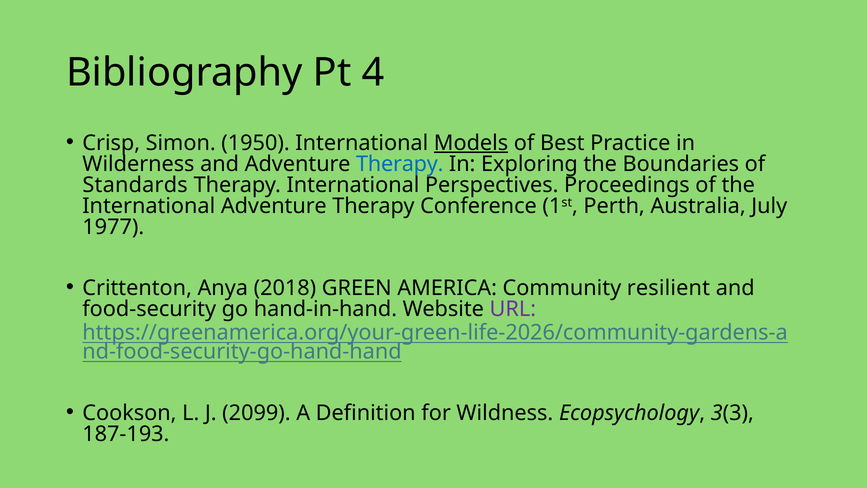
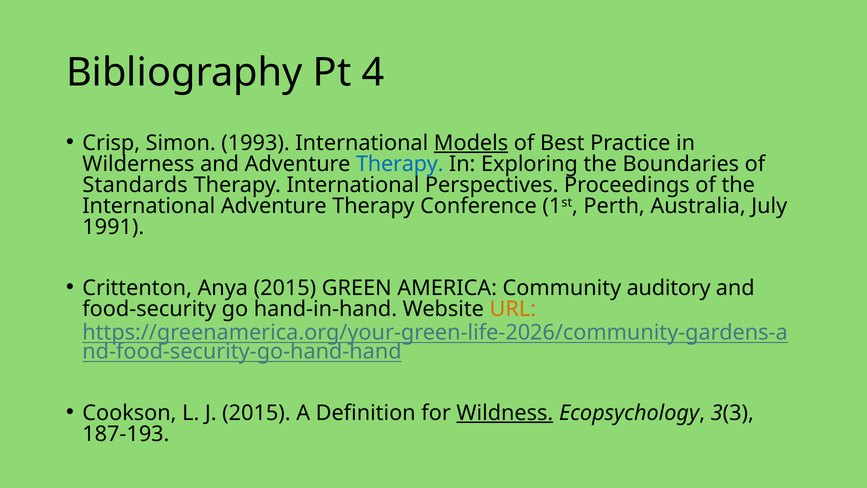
1950: 1950 -> 1993
1977: 1977 -> 1991
Anya 2018: 2018 -> 2015
resilient: resilient -> auditory
URL colour: purple -> orange
J 2099: 2099 -> 2015
Wildness underline: none -> present
